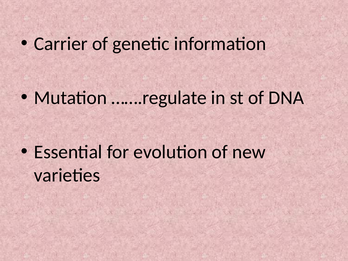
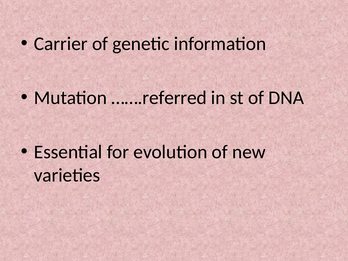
…….regulate: …….regulate -> …….referred
